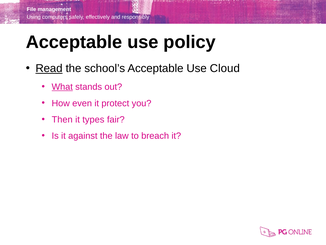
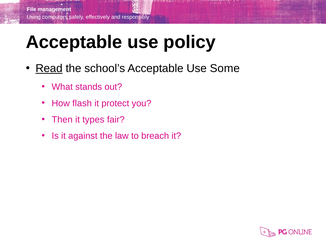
Cloud: Cloud -> Some
What underline: present -> none
even: even -> flash
